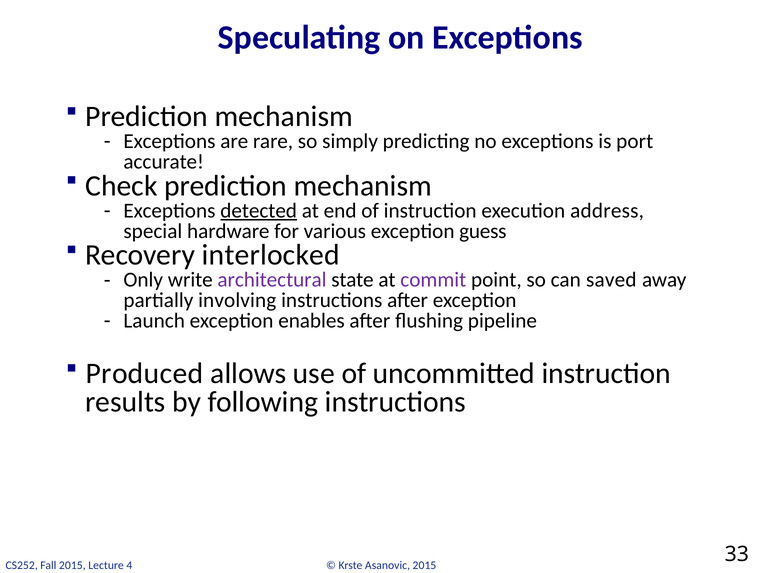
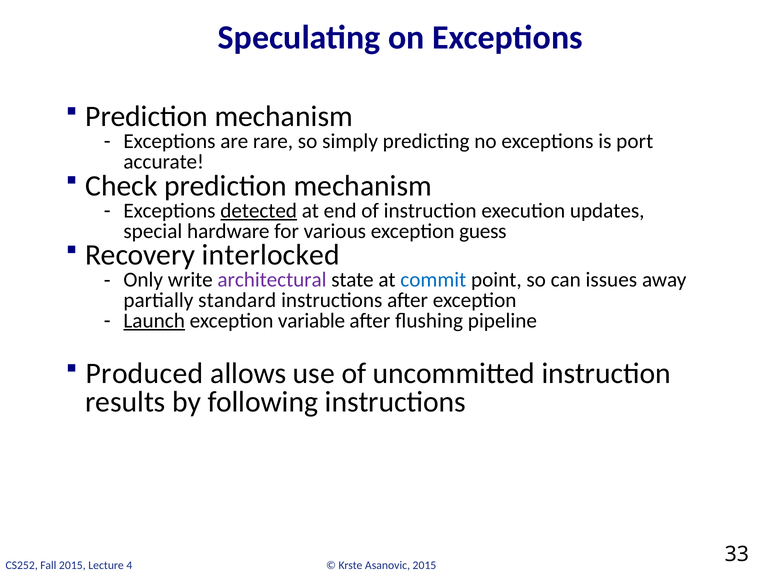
address: address -> updates
commit colour: purple -> blue
saved: saved -> issues
involving: involving -> standard
Launch underline: none -> present
enables: enables -> variable
